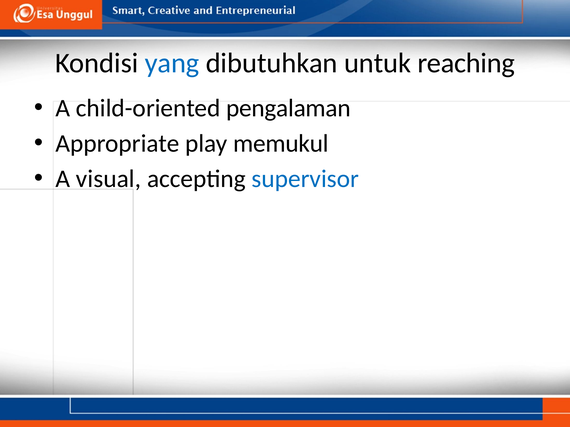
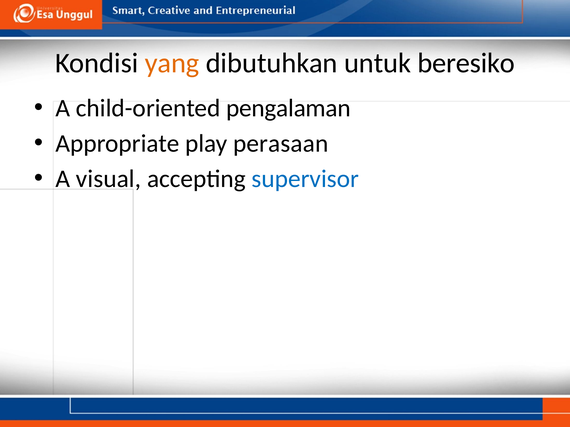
yang colour: blue -> orange
reaching: reaching -> beresiko
memukul: memukul -> perasaan
